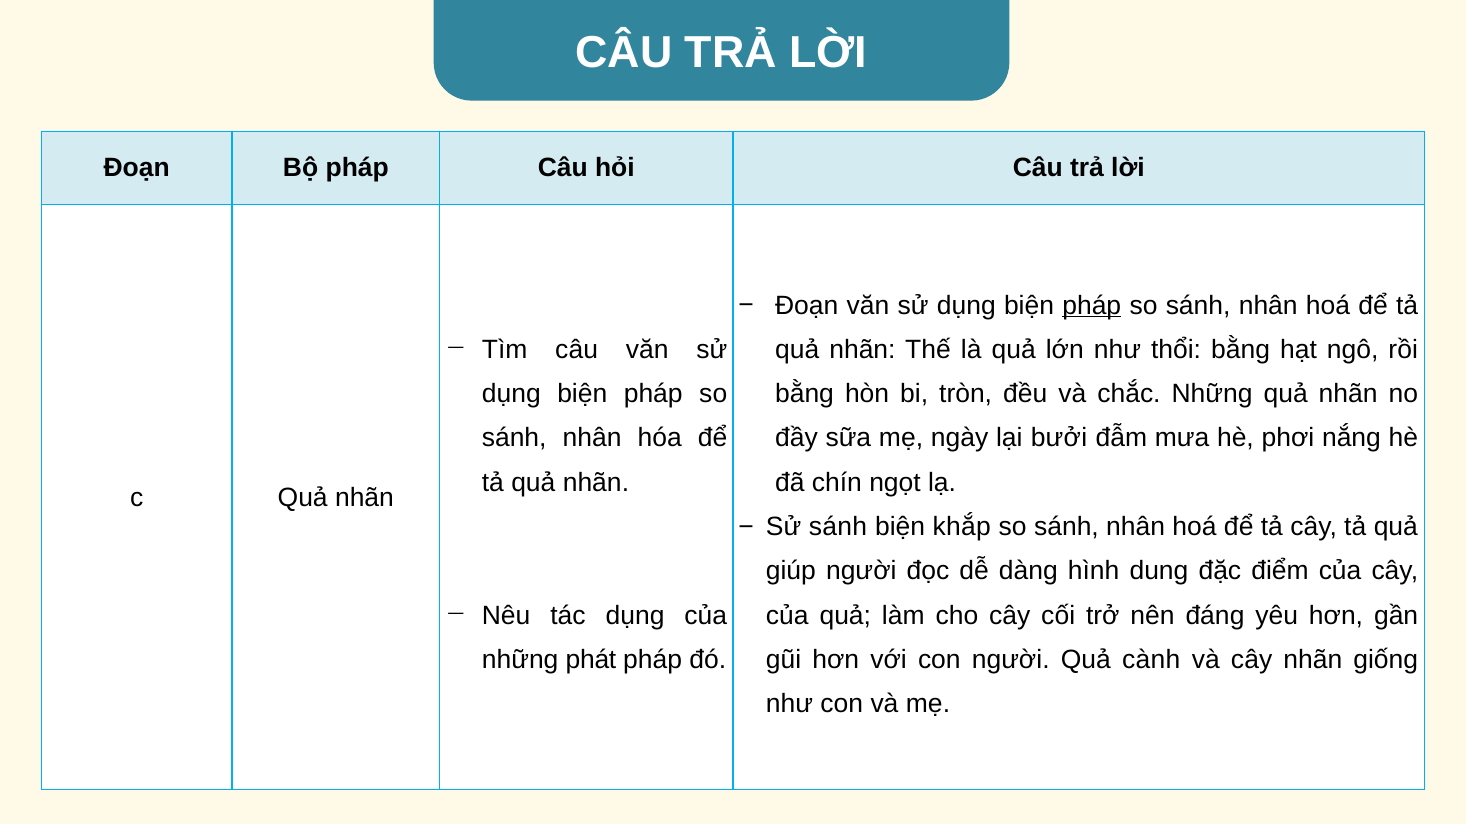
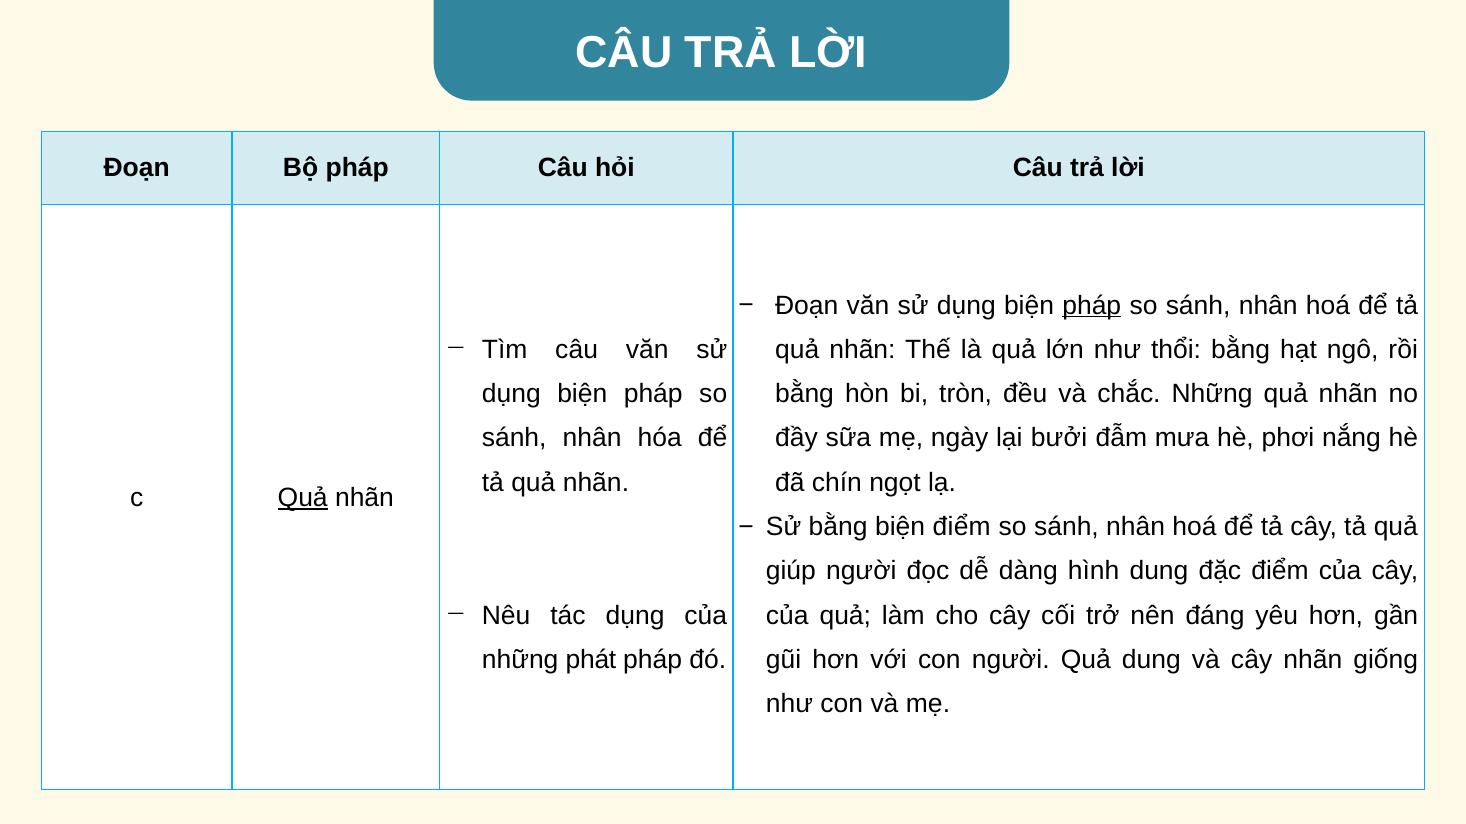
Quả at (303, 498) underline: none -> present
Sử sánh: sánh -> bằng
biện khắp: khắp -> điểm
Quả cành: cành -> dung
